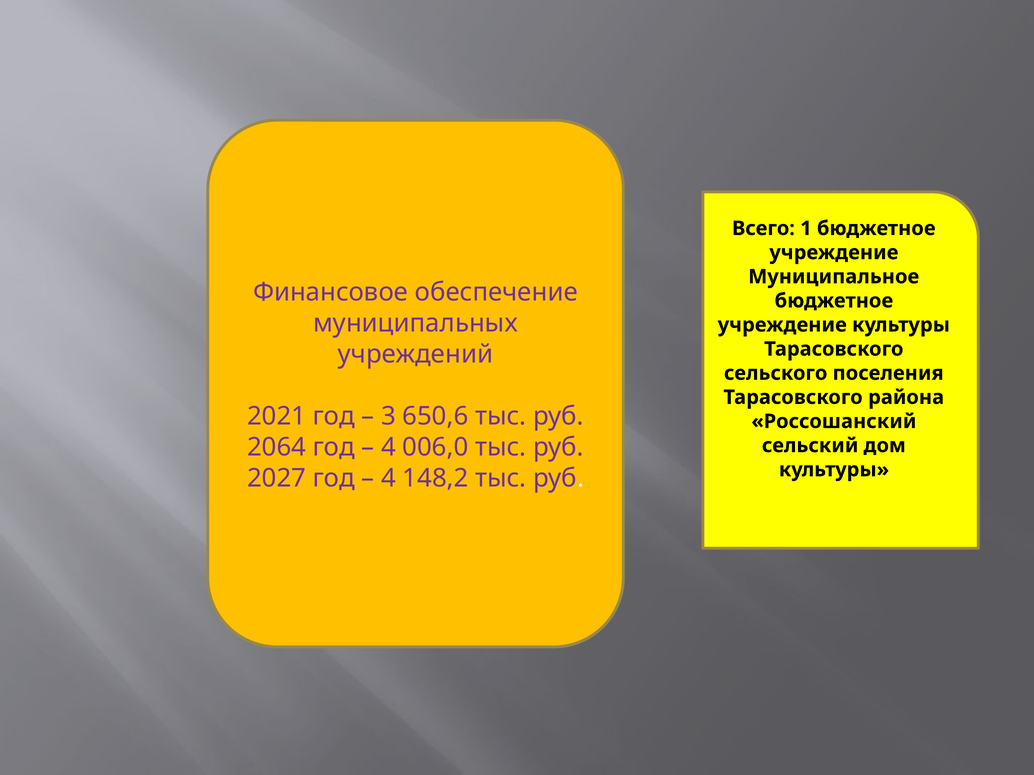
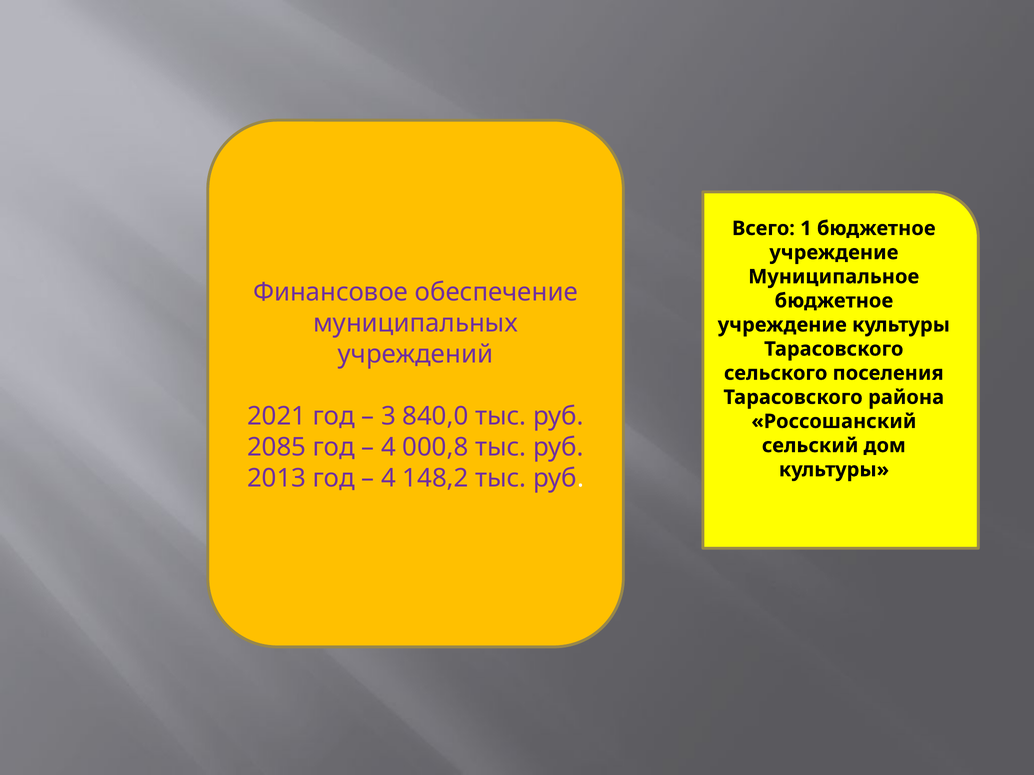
650,6: 650,6 -> 840,0
2064: 2064 -> 2085
006,0: 006,0 -> 000,8
2027: 2027 -> 2013
